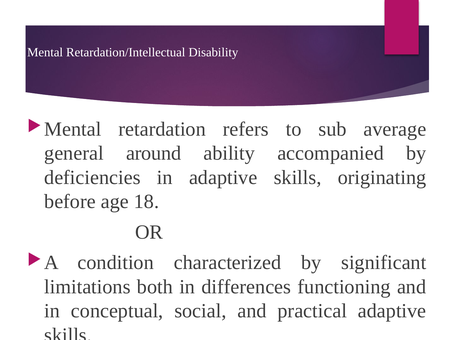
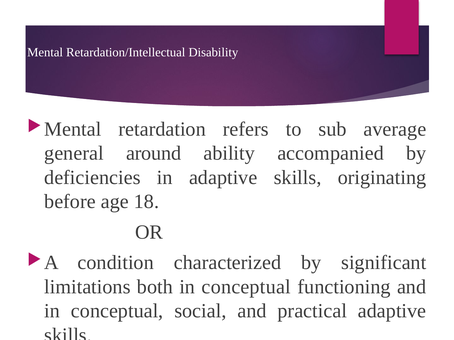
both in differences: differences -> conceptual
